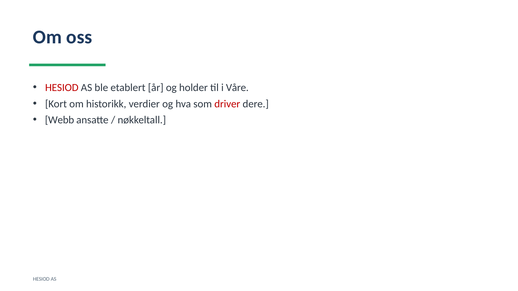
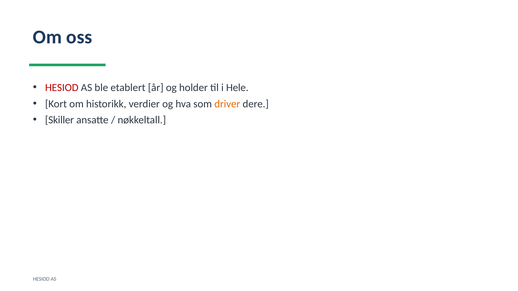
Våre: Våre -> Hele
driver colour: red -> orange
Webb: Webb -> Skiller
